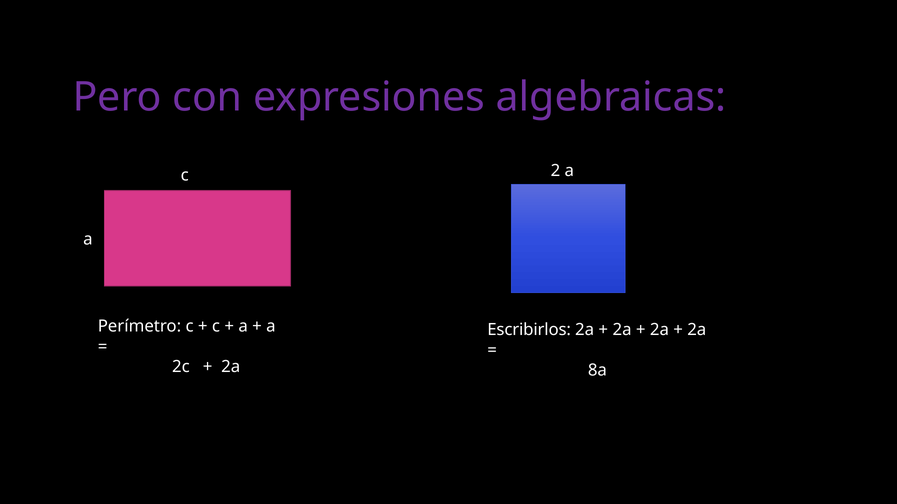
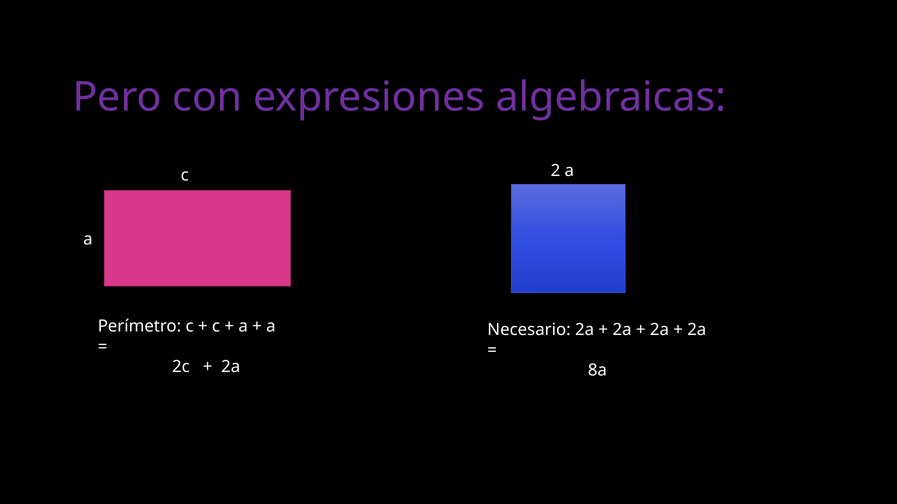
Escribirlos: Escribirlos -> Necesario
